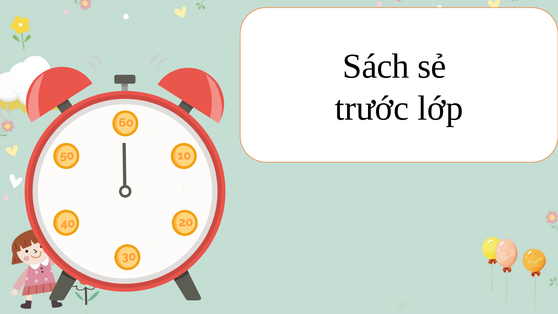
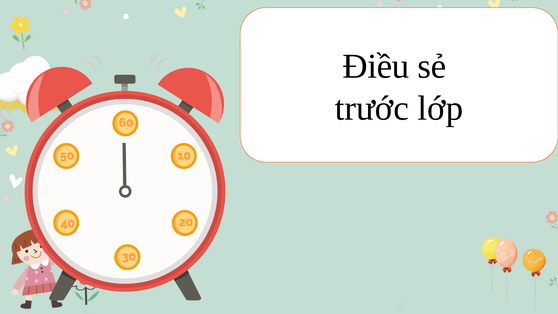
Sách: Sách -> Điều
